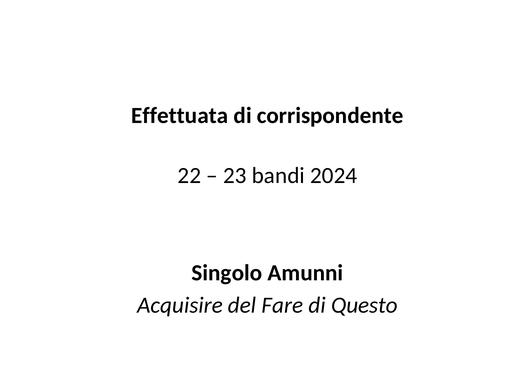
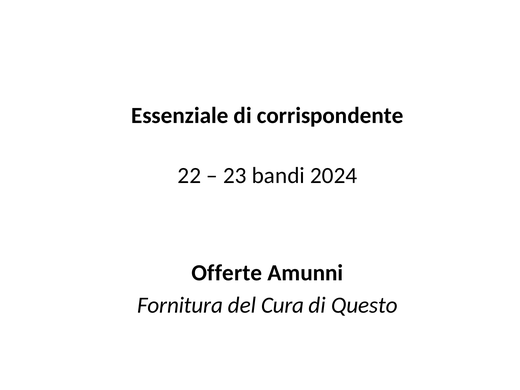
Effettuata: Effettuata -> Essenziale
Singolo: Singolo -> Offerte
Acquisire: Acquisire -> Fornitura
Fare: Fare -> Cura
